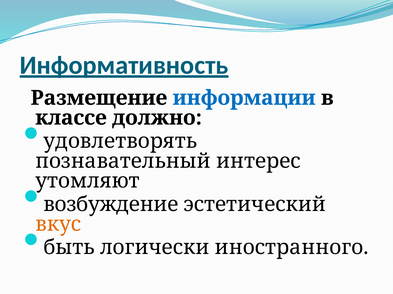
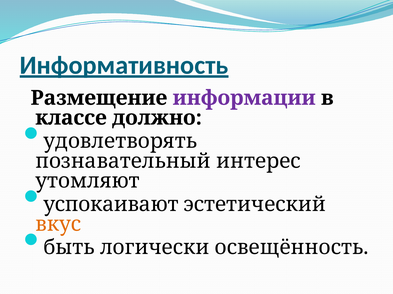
информации colour: blue -> purple
возбуждение: возбуждение -> успокаивают
иностранного: иностранного -> освещённость
